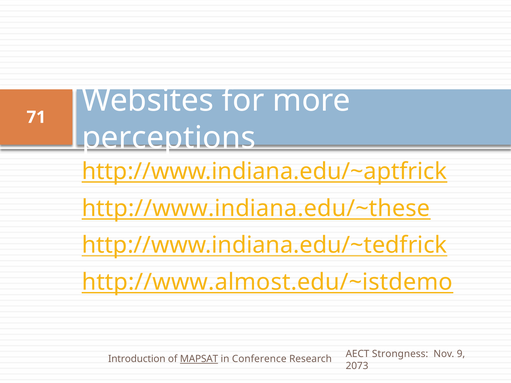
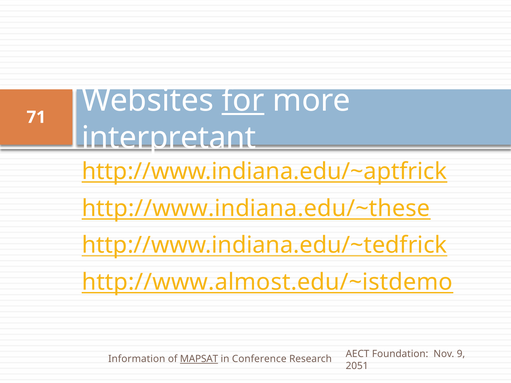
for underline: none -> present
perceptions: perceptions -> interpretant
Strongness: Strongness -> Foundation
Introduction: Introduction -> Information
2073: 2073 -> 2051
